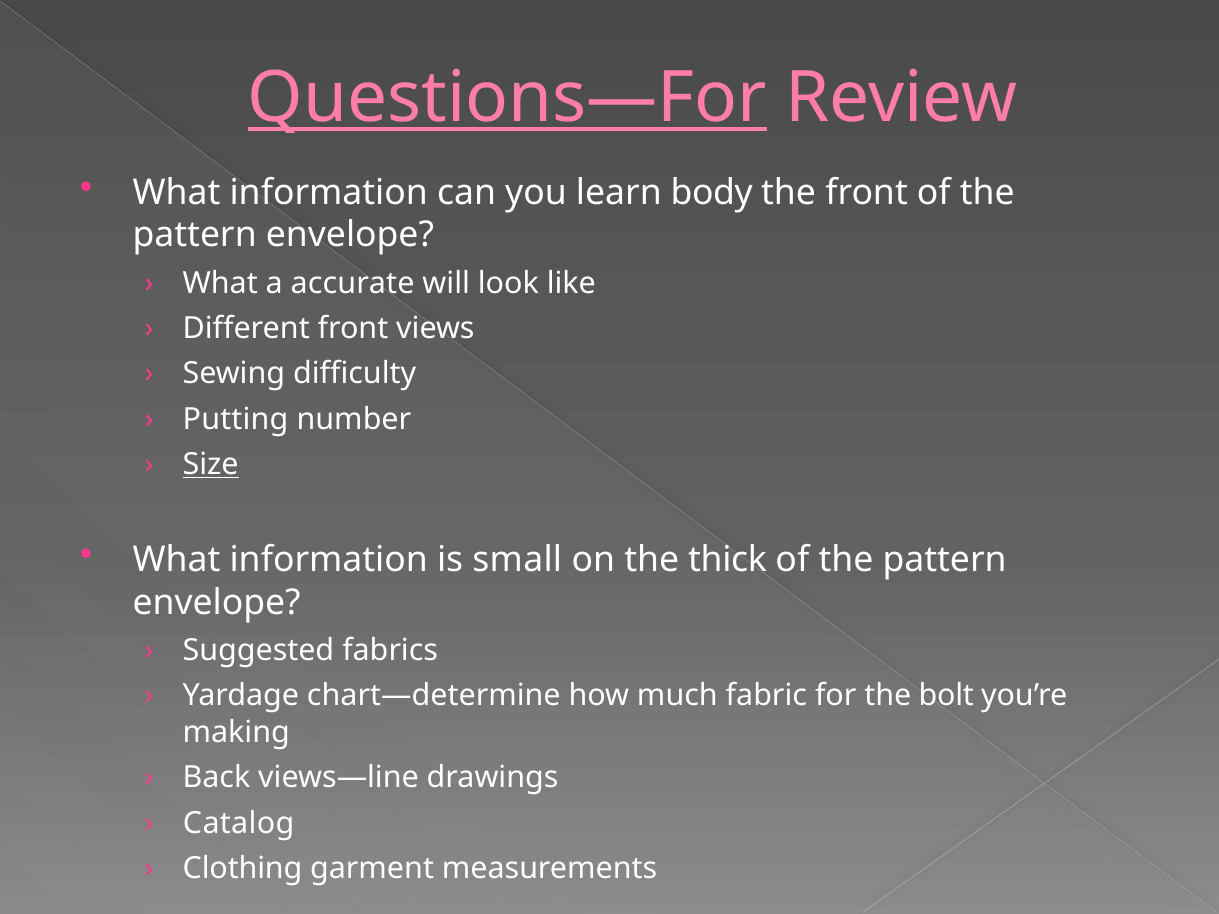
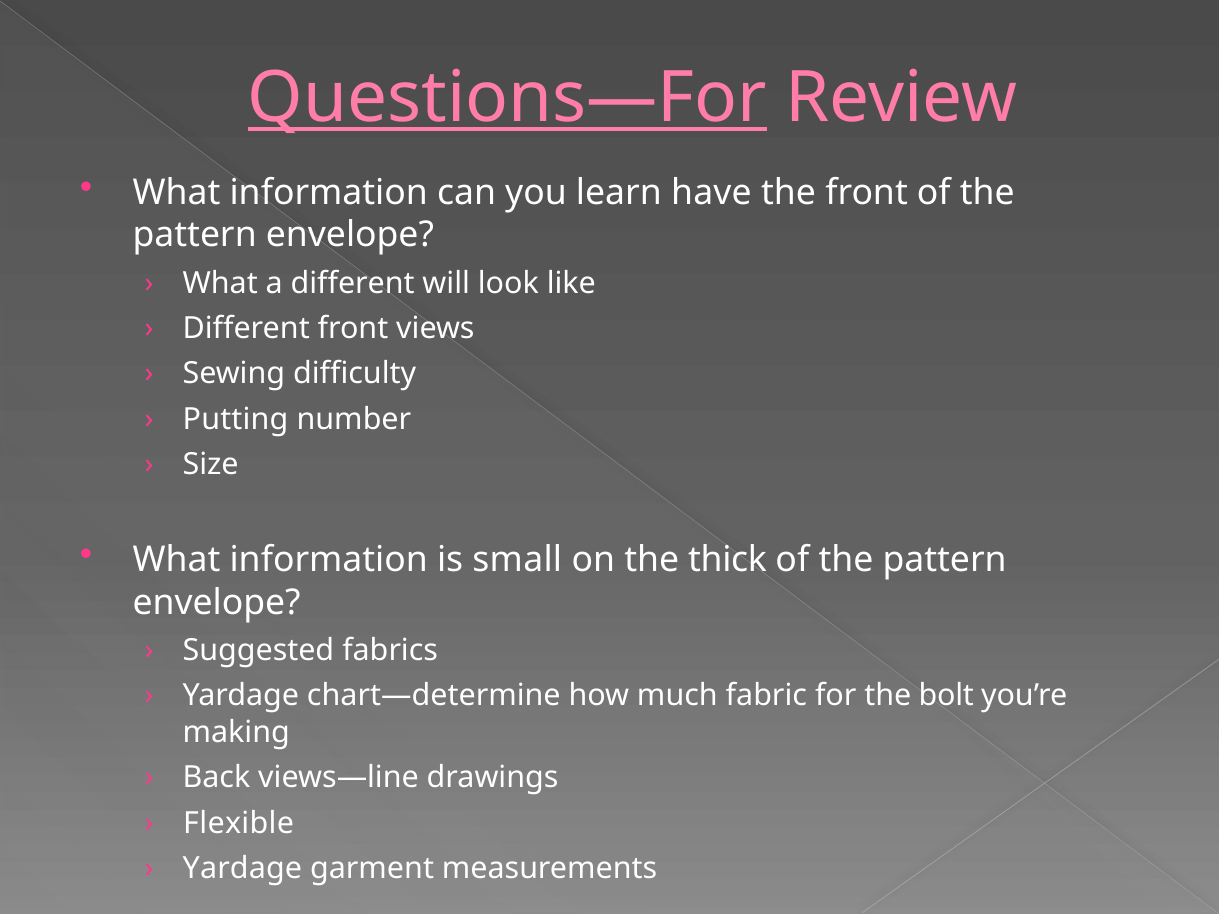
body: body -> have
a accurate: accurate -> different
Size underline: present -> none
Catalog: Catalog -> Flexible
Clothing at (243, 869): Clothing -> Yardage
